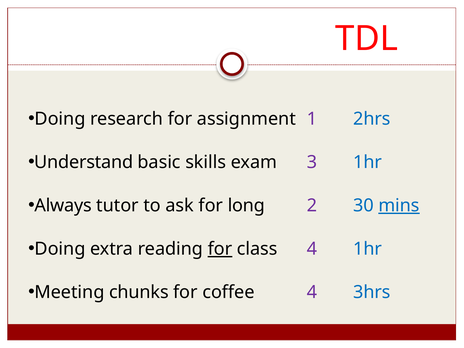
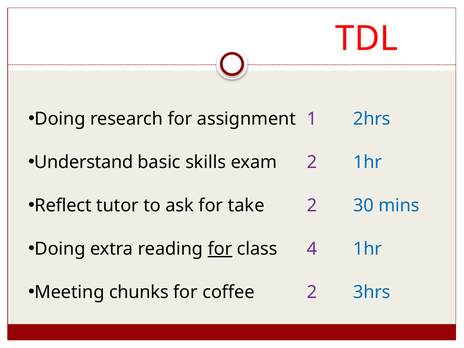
exam 3: 3 -> 2
Always: Always -> Reflect
long: long -> take
mins underline: present -> none
coffee 4: 4 -> 2
